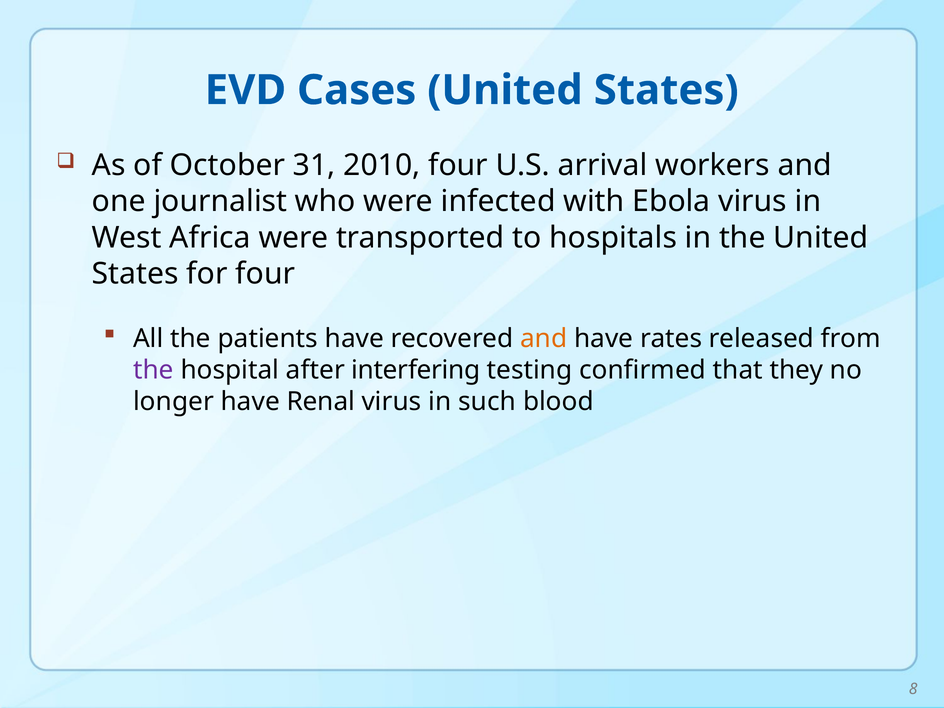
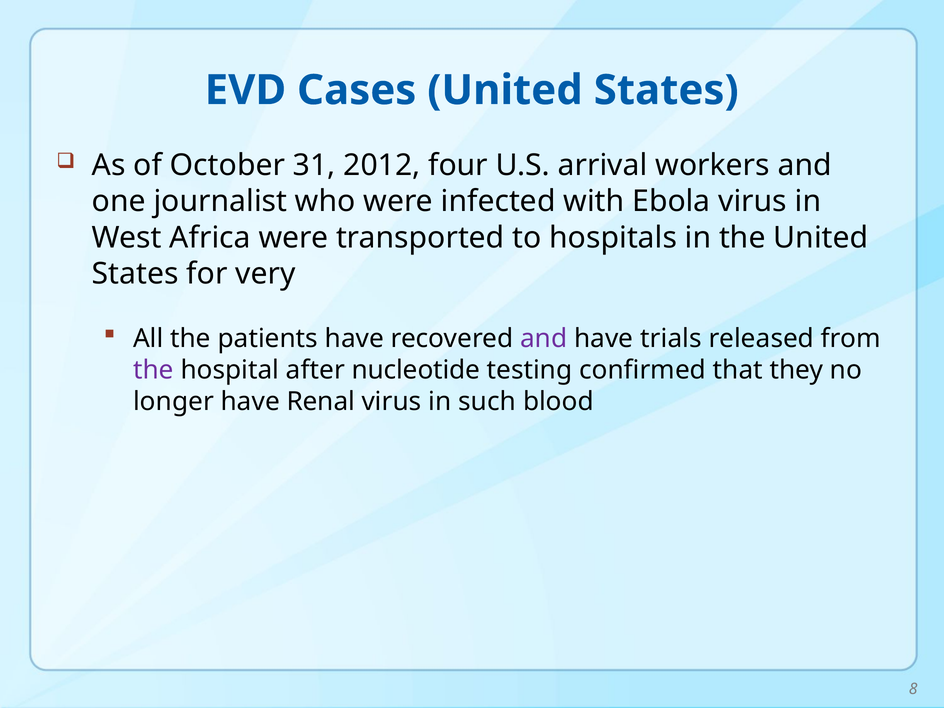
2010: 2010 -> 2012
for four: four -> very
and at (544, 339) colour: orange -> purple
rates: rates -> trials
interfering: interfering -> nucleotide
